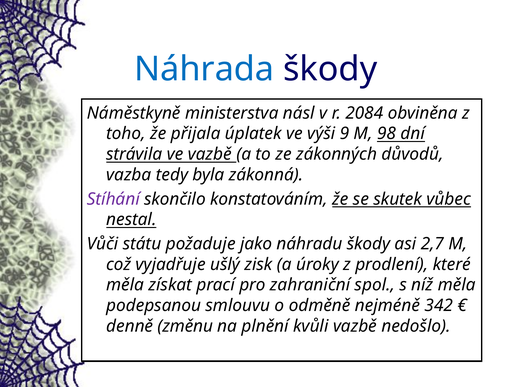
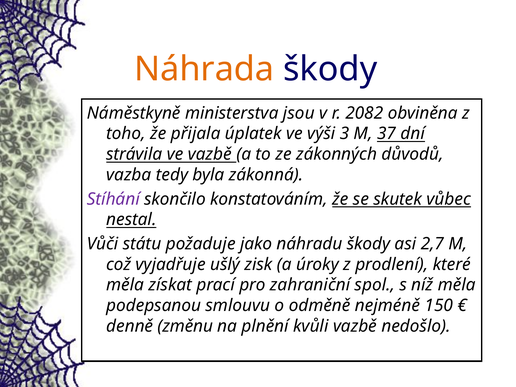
Náhrada colour: blue -> orange
násl: násl -> jsou
2084: 2084 -> 2082
9: 9 -> 3
98: 98 -> 37
342: 342 -> 150
